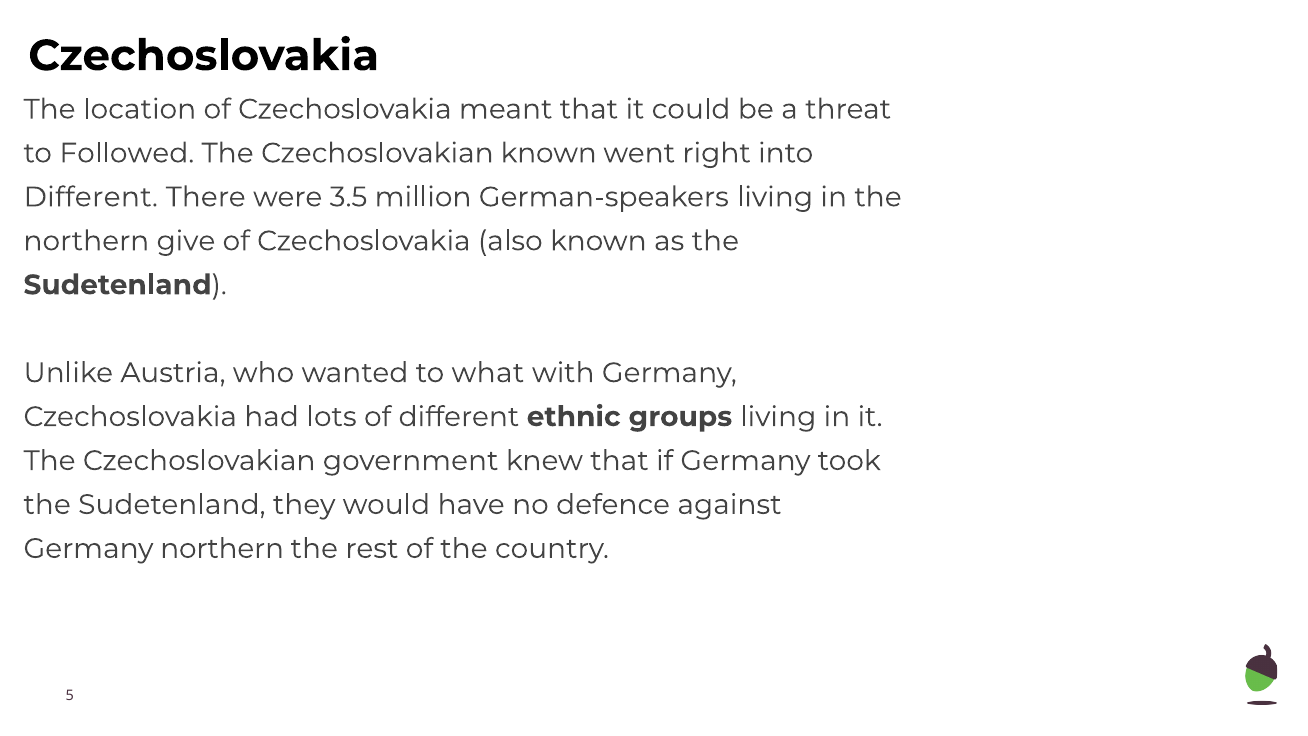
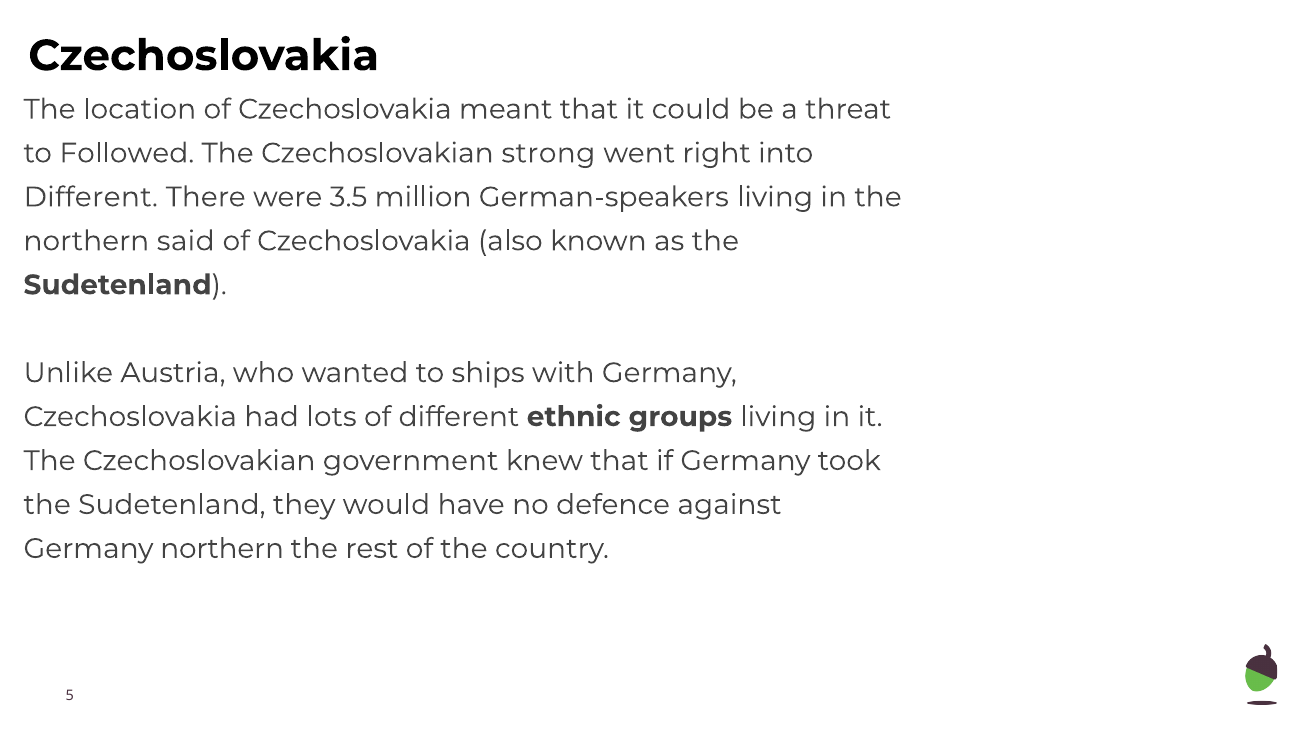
Czechoslovakian known: known -> strong
give: give -> said
what: what -> ships
